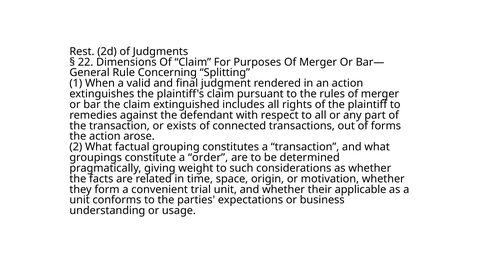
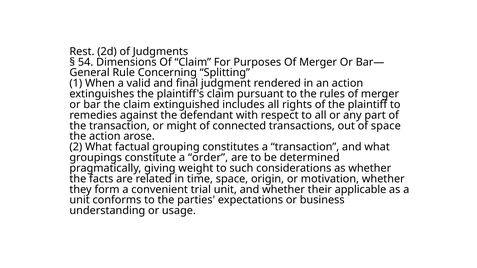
22: 22 -> 54
exists: exists -> might
of forms: forms -> space
